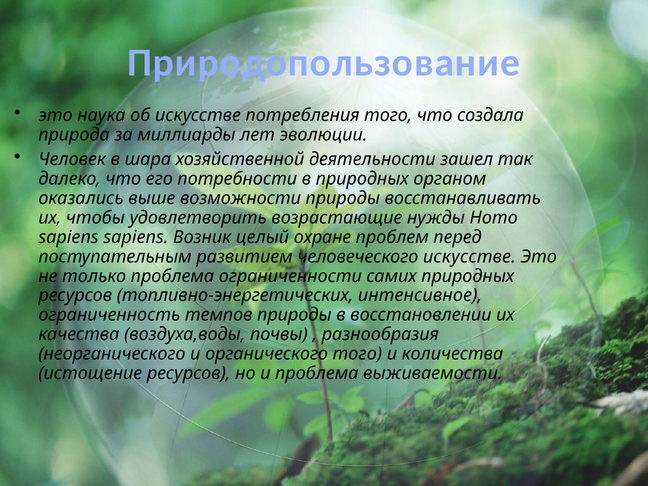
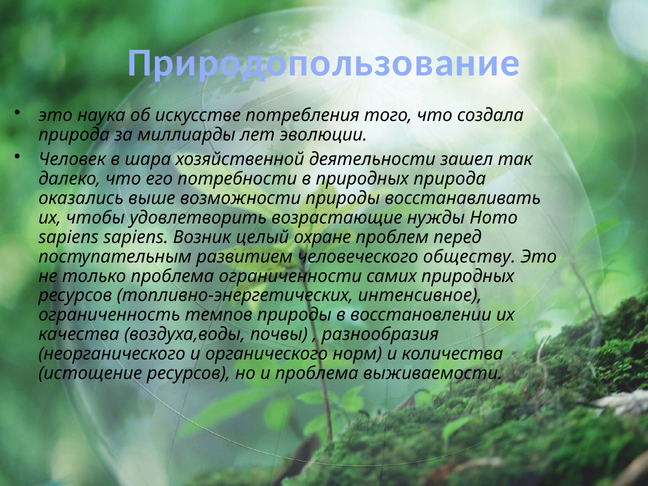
природных органом: органом -> природа
человеческого искусстве: искусстве -> обществу
органического того: того -> норм
